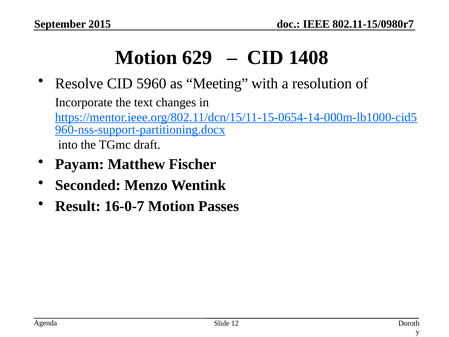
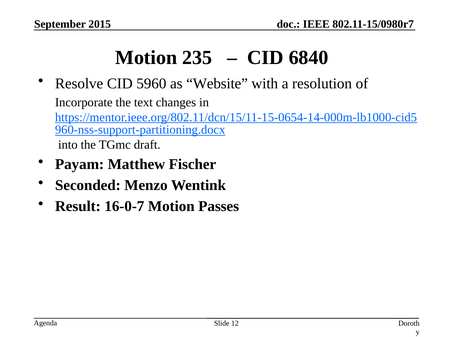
629: 629 -> 235
1408: 1408 -> 6840
Meeting: Meeting -> Website
